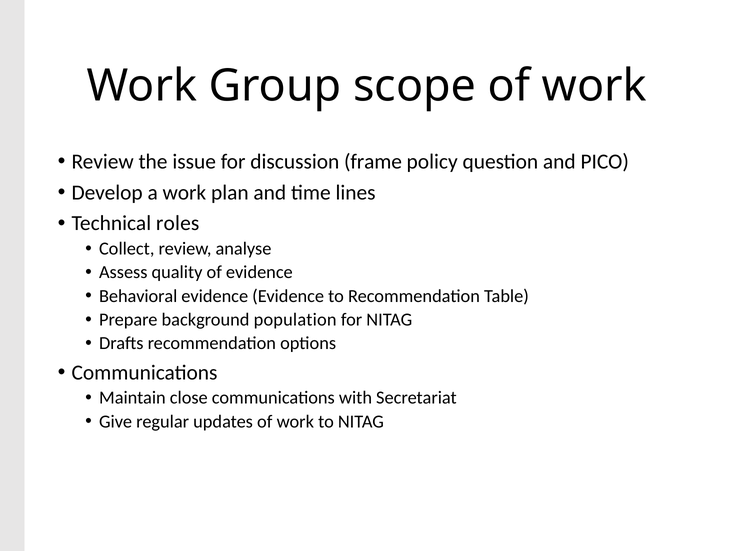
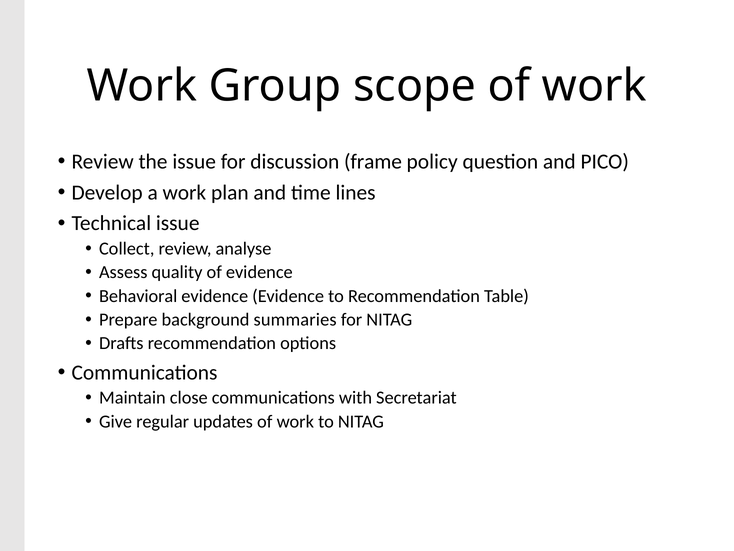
Technical roles: roles -> issue
population: population -> summaries
